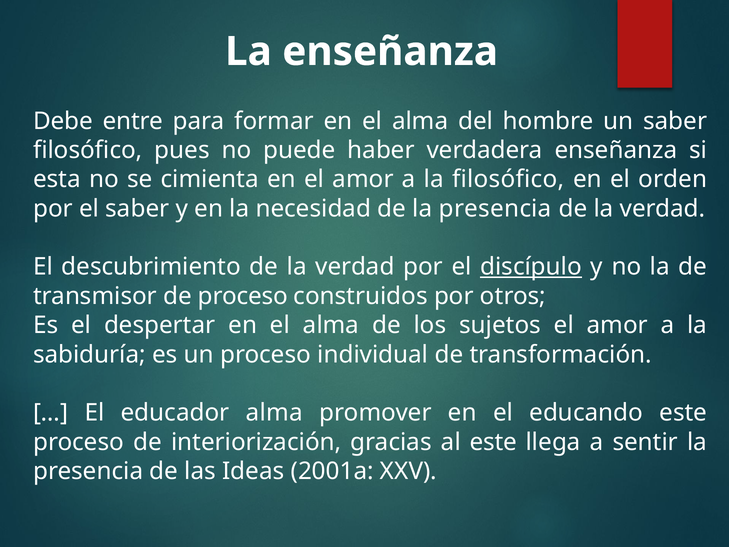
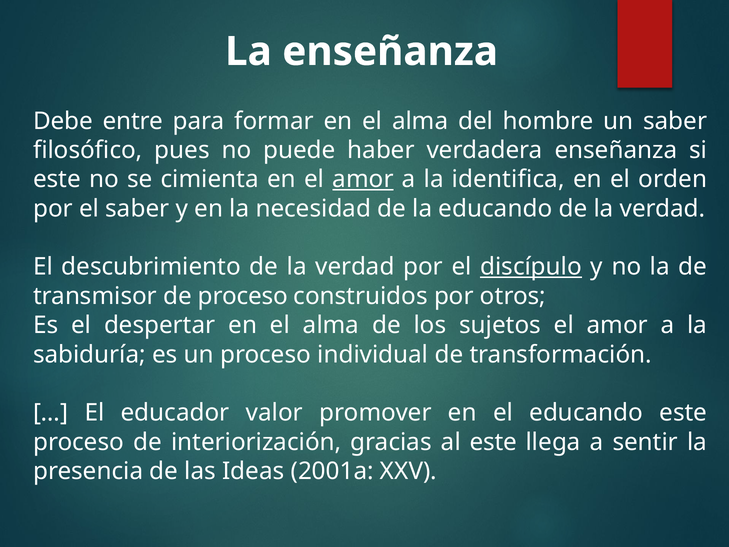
esta at (57, 179): esta -> este
amor at (363, 179) underline: none -> present
la filosófico: filosófico -> identifica
de la presencia: presencia -> educando
educador alma: alma -> valor
